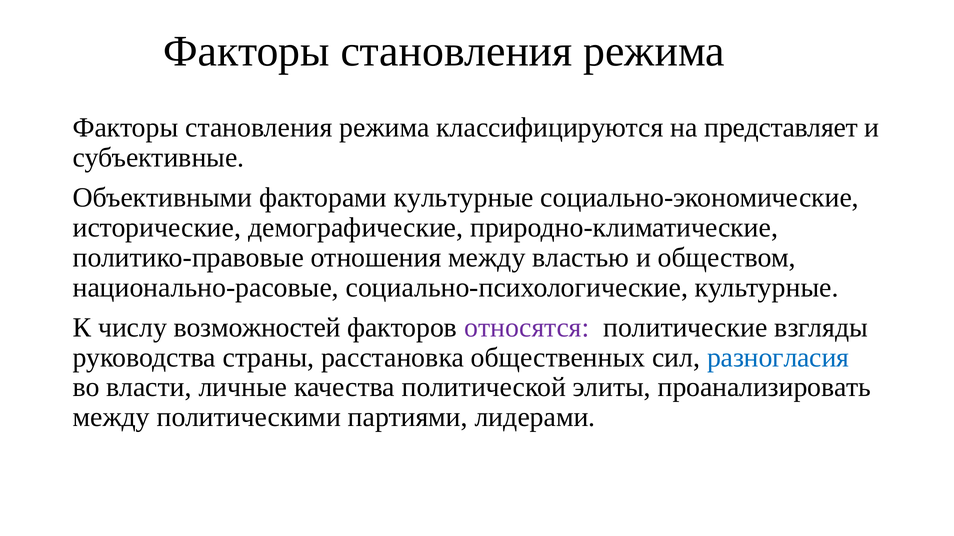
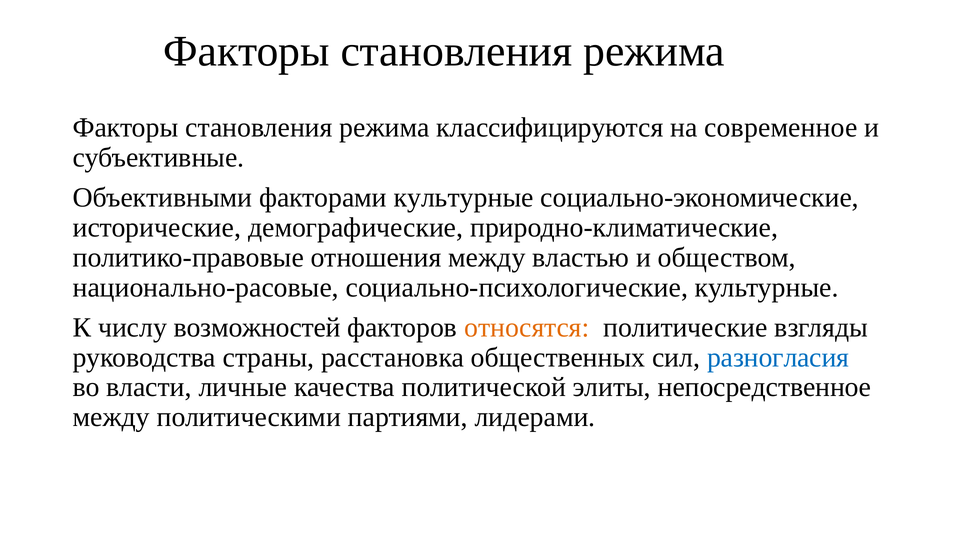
представляет: представляет -> современное
относятся colour: purple -> orange
проанализировать: проанализировать -> непосредственное
